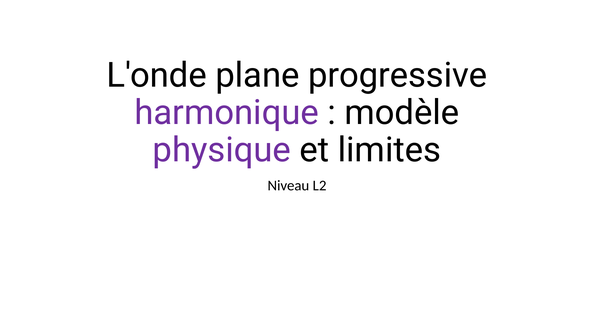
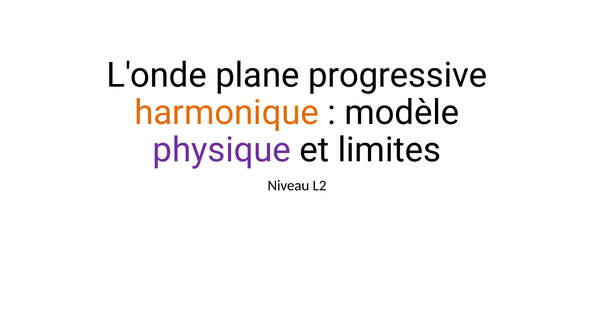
harmonique colour: purple -> orange
